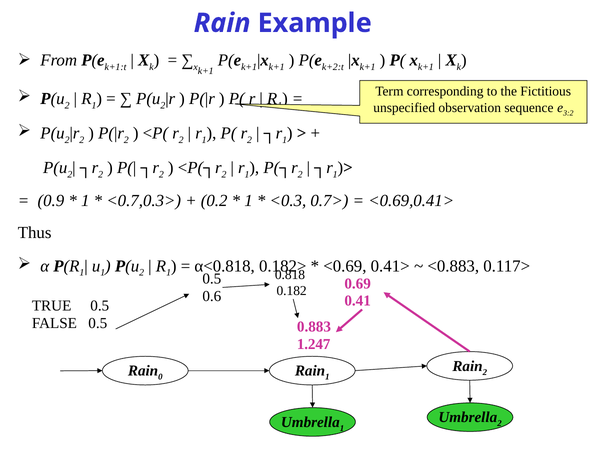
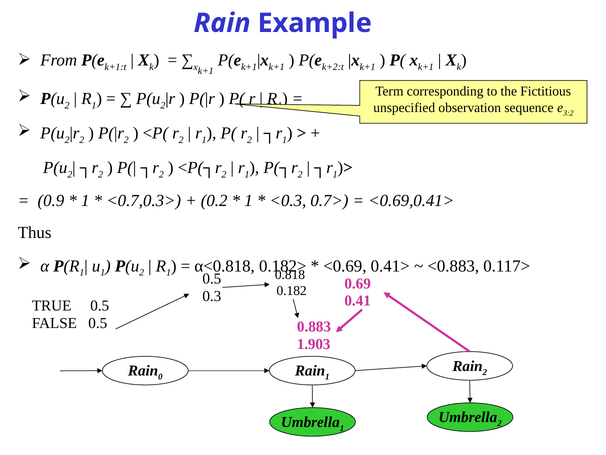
0.6: 0.6 -> 0.3
1.247: 1.247 -> 1.903
